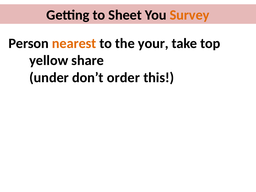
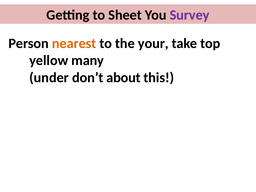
Survey colour: orange -> purple
share: share -> many
order: order -> about
